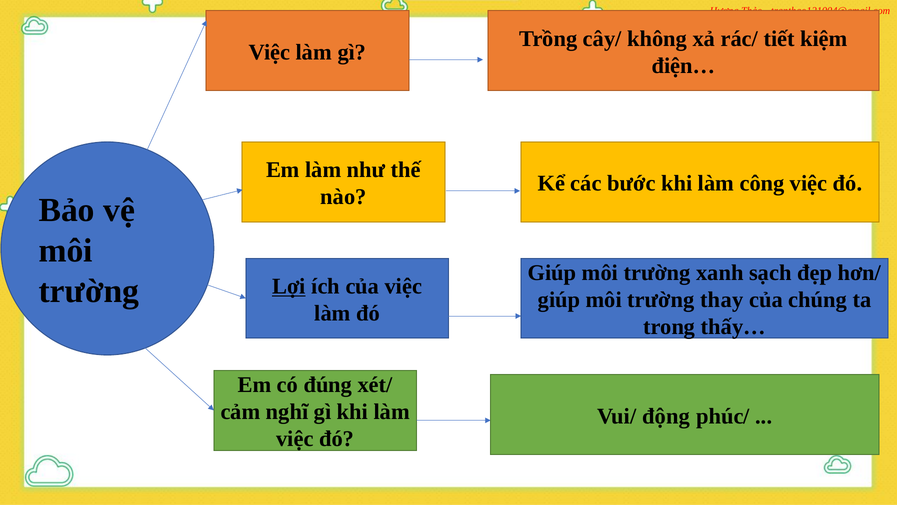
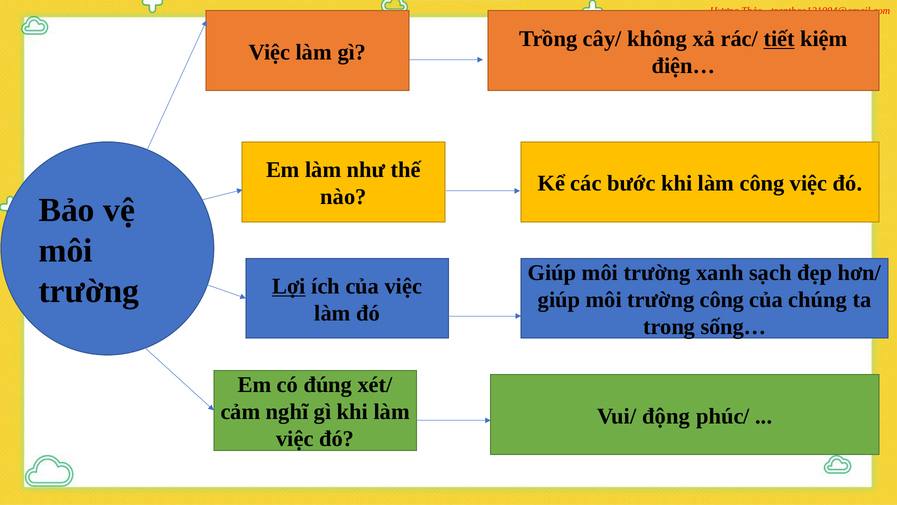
tiết underline: none -> present
trường thay: thay -> công
thấy…: thấy… -> sống…
